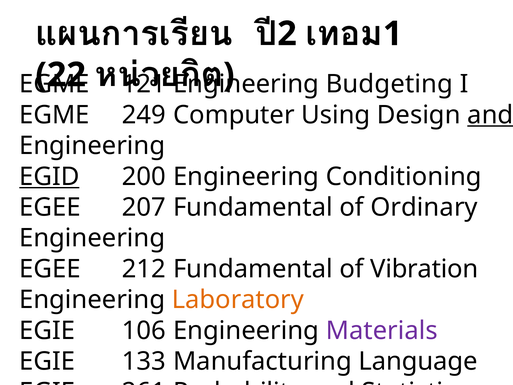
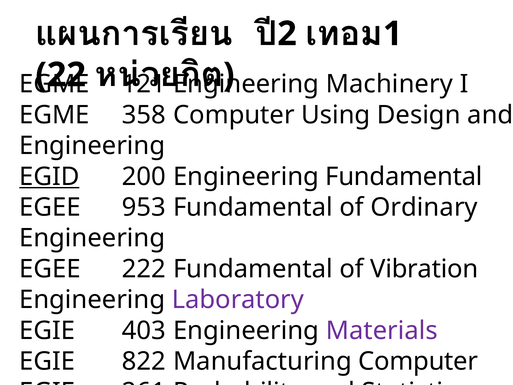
Budgeting: Budgeting -> Machinery
249: 249 -> 358
and at (490, 115) underline: present -> none
Engineering Conditioning: Conditioning -> Fundamental
207: 207 -> 953
212: 212 -> 222
Laboratory at (238, 300) colour: orange -> purple
106: 106 -> 403
133: 133 -> 822
Manufacturing Language: Language -> Computer
